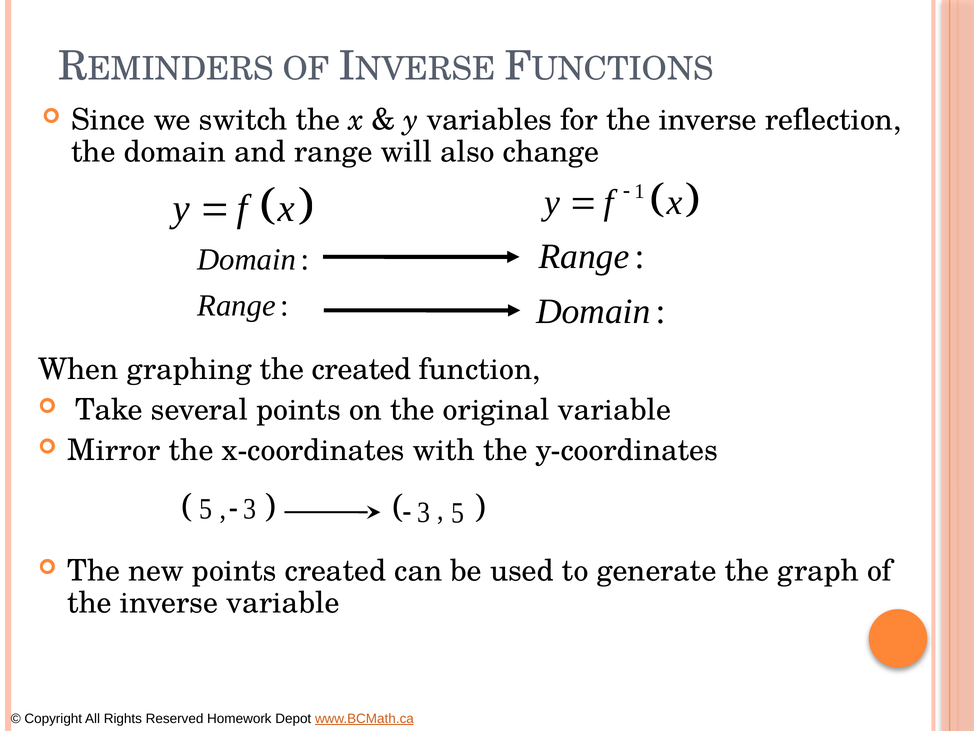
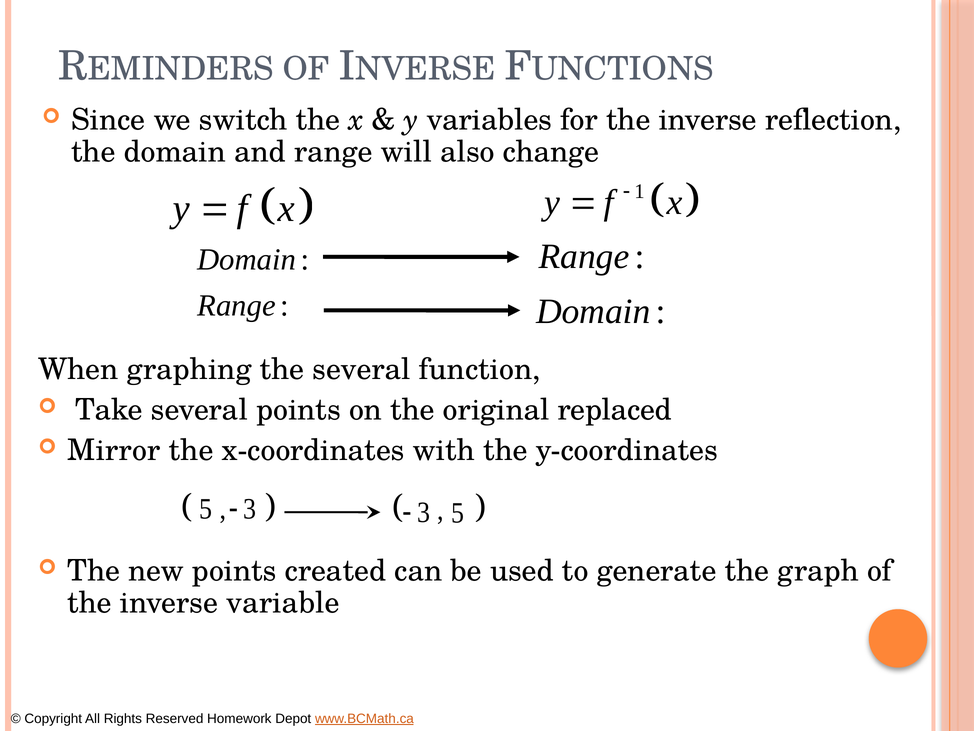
the created: created -> several
original variable: variable -> replaced
